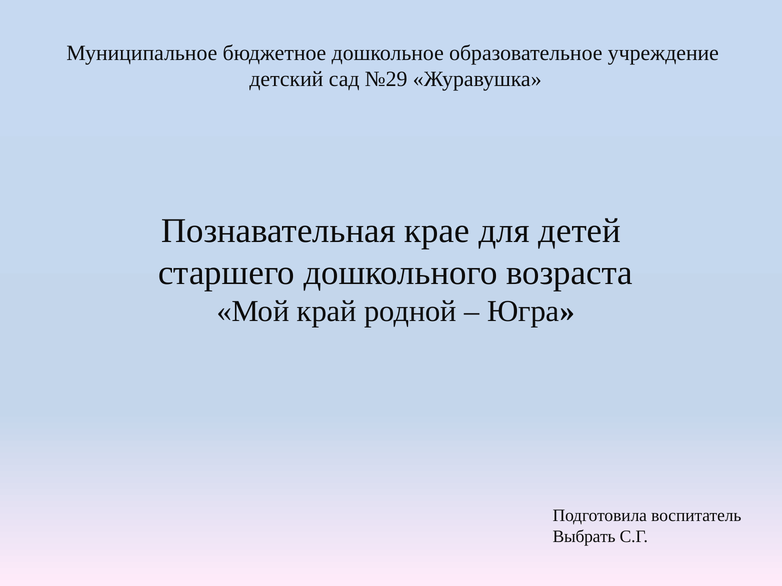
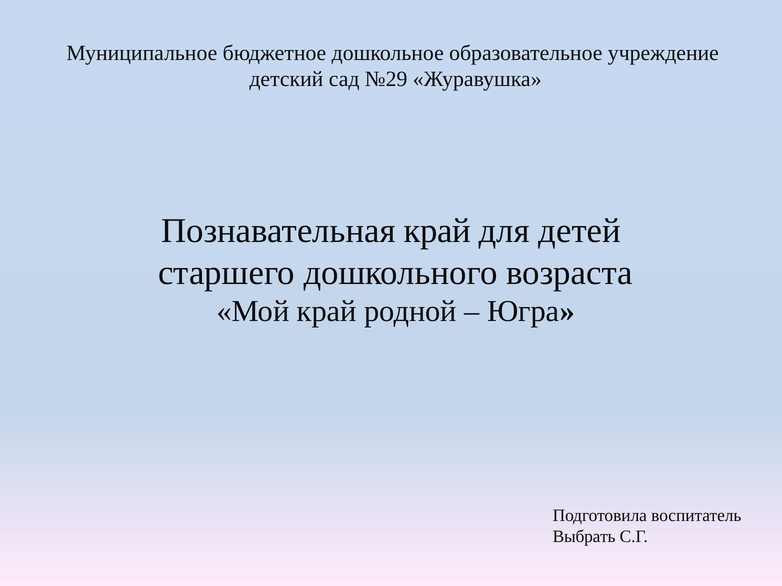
Познавательная крае: крае -> край
